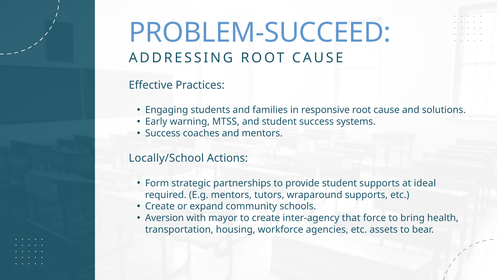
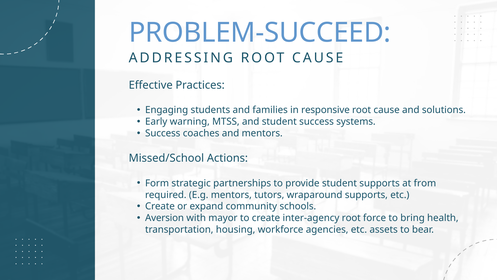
Locally/School: Locally/School -> Missed/School
ideal: ideal -> from
inter-agency that: that -> root
